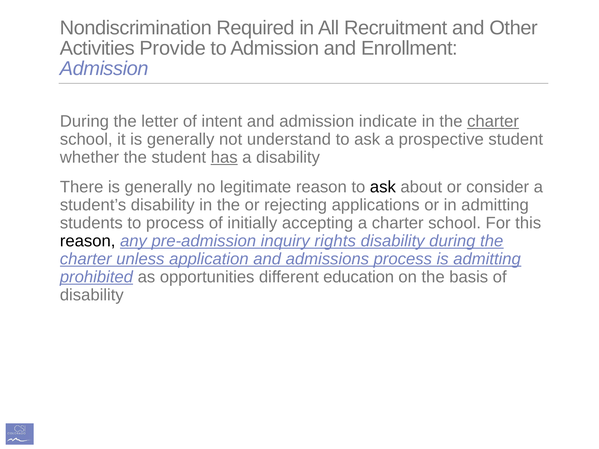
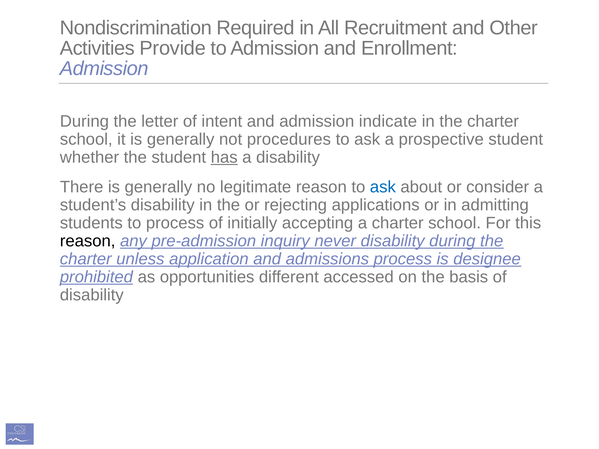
charter at (493, 121) underline: present -> none
understand: understand -> procedures
ask at (383, 187) colour: black -> blue
rights: rights -> never
is admitting: admitting -> designee
education: education -> accessed
